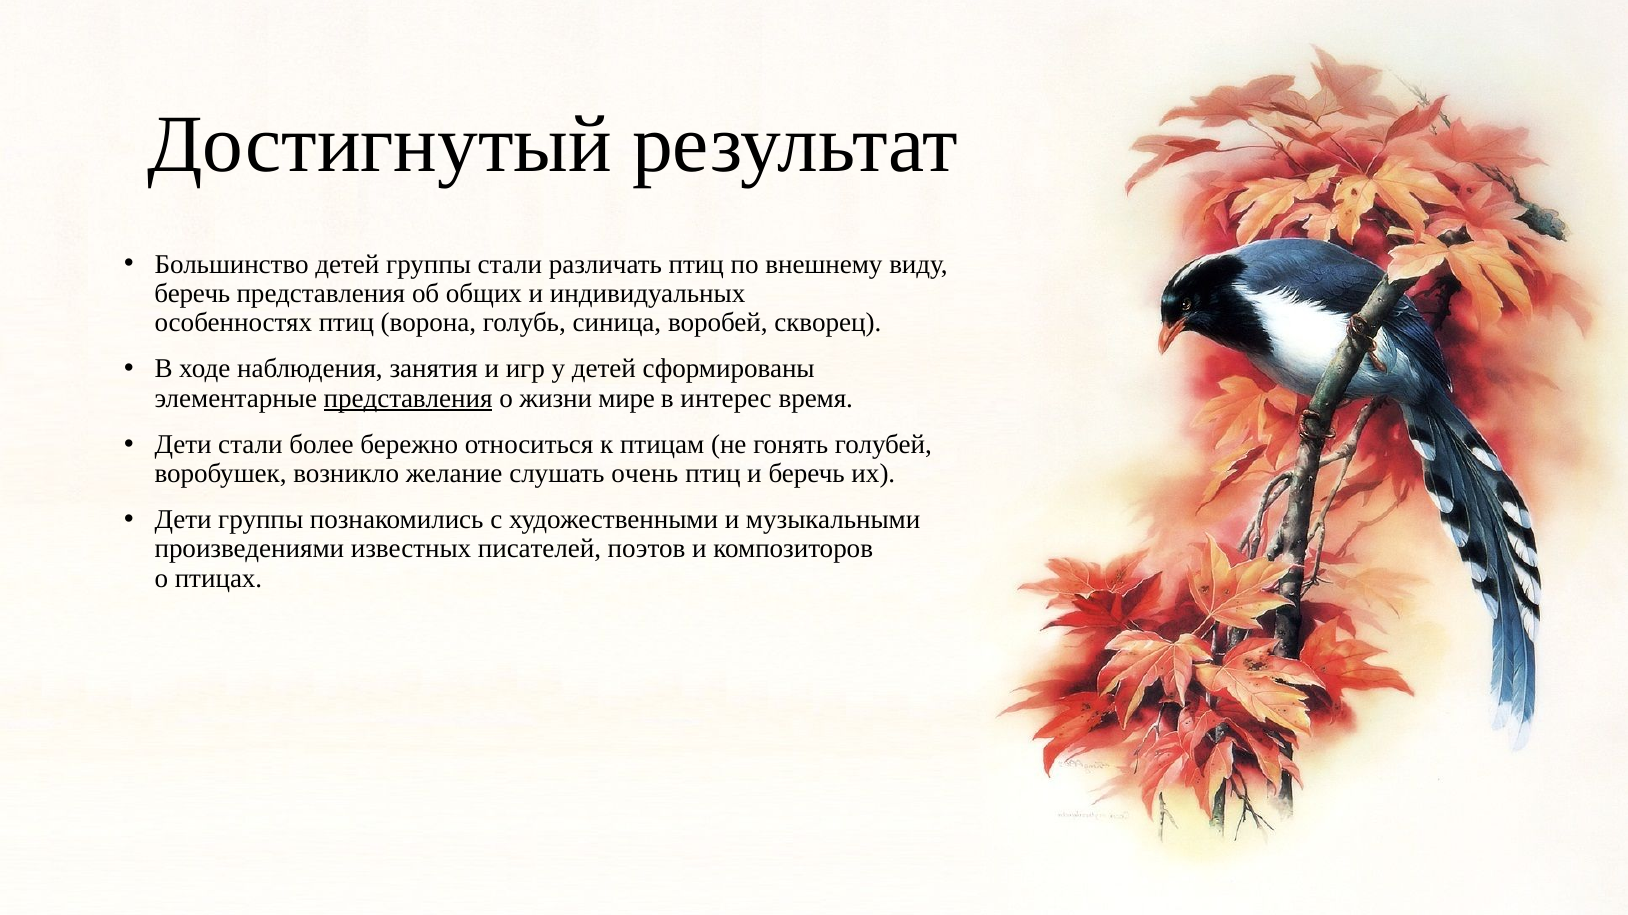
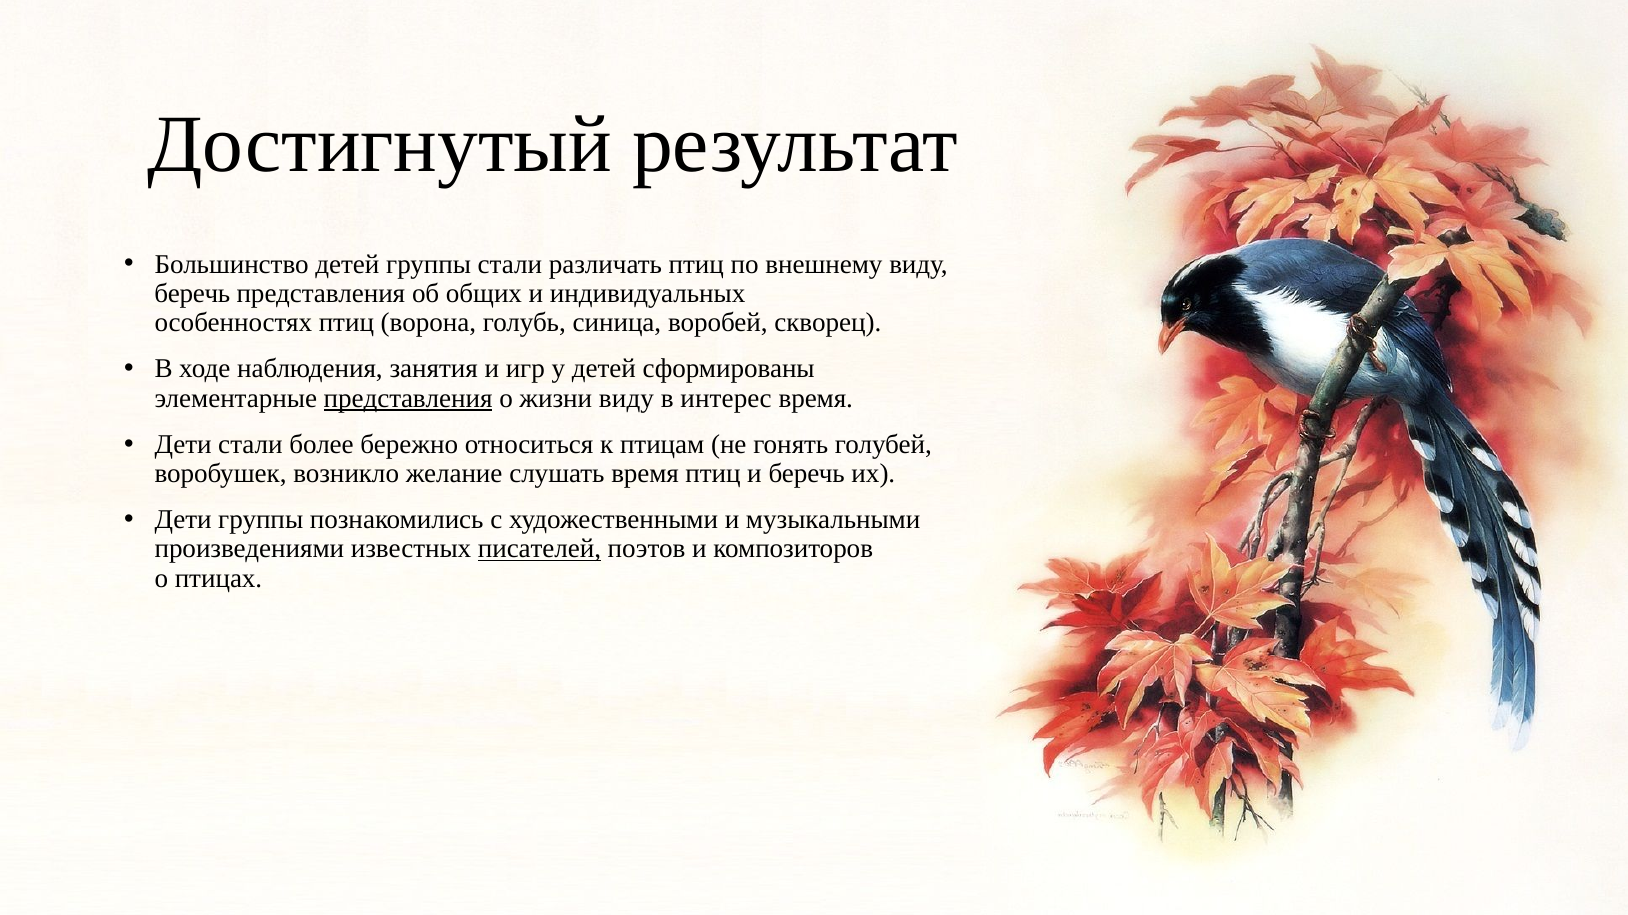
жизни мире: мире -> виду
слушать очень: очень -> время
писателей underline: none -> present
